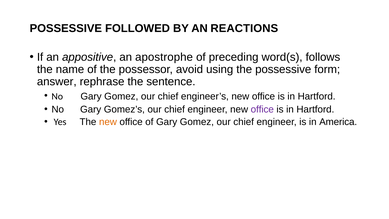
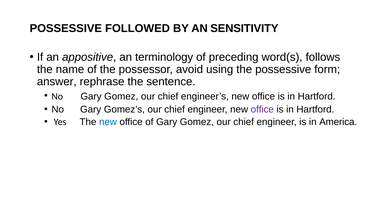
REACTIONS: REACTIONS -> SENSITIVITY
apostrophe: apostrophe -> terminology
new at (108, 122) colour: orange -> blue
